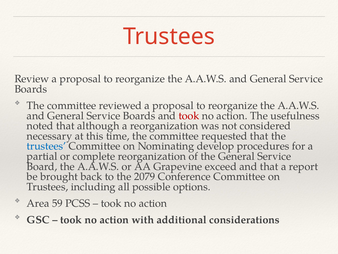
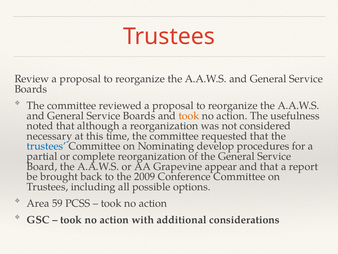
took at (189, 116) colour: red -> orange
exceed: exceed -> appear
2079: 2079 -> 2009
